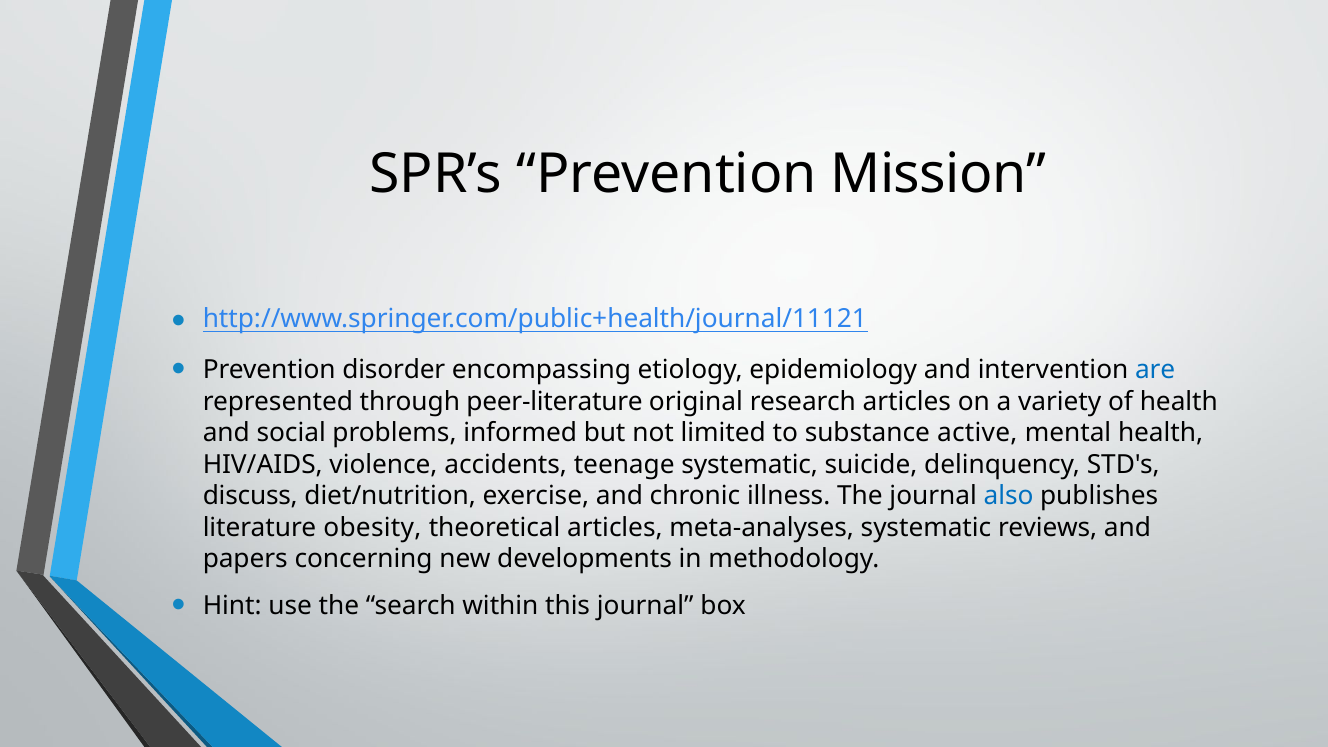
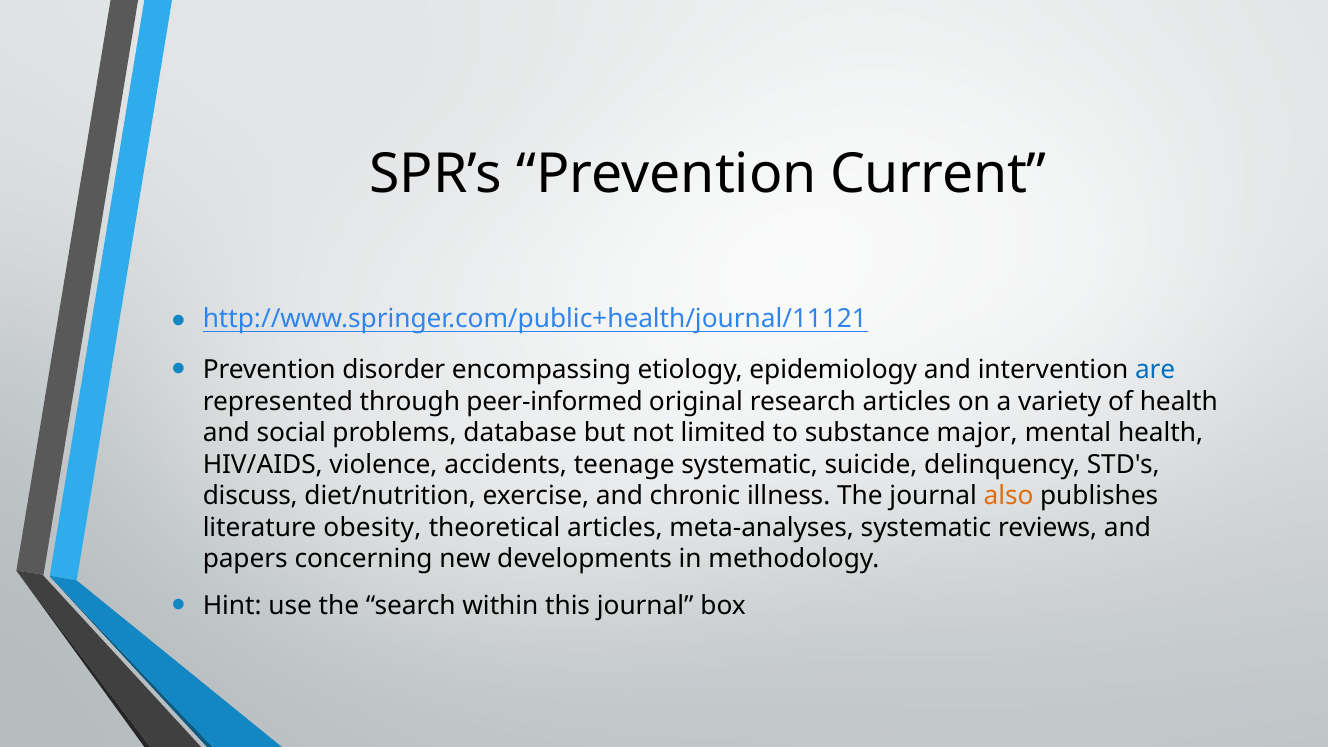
Mission: Mission -> Current
peer-literature: peer-literature -> peer-informed
informed: informed -> database
active: active -> major
also colour: blue -> orange
